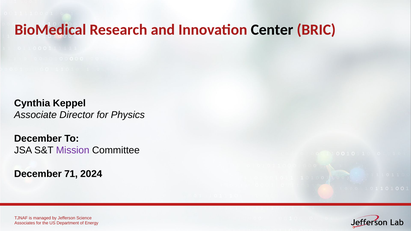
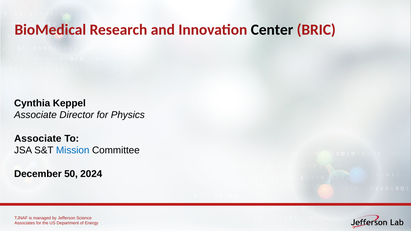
December at (38, 139): December -> Associate
Mission colour: purple -> blue
71: 71 -> 50
